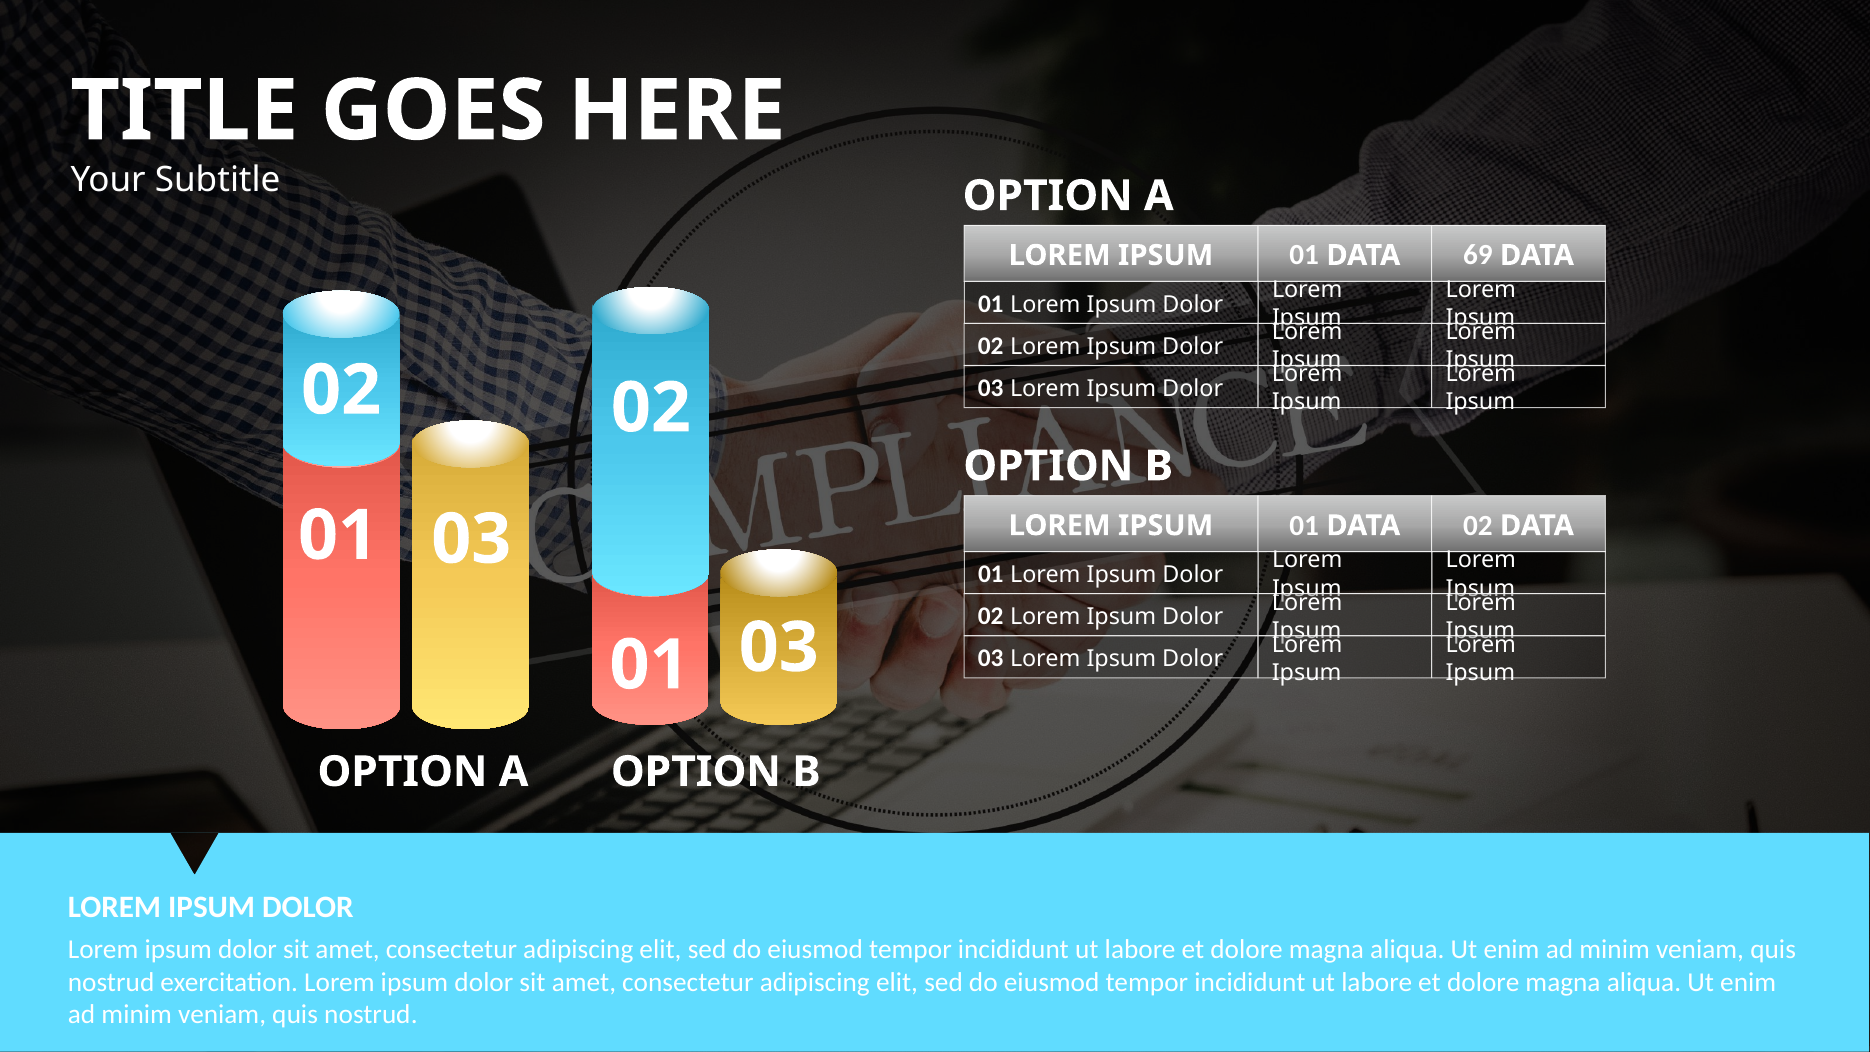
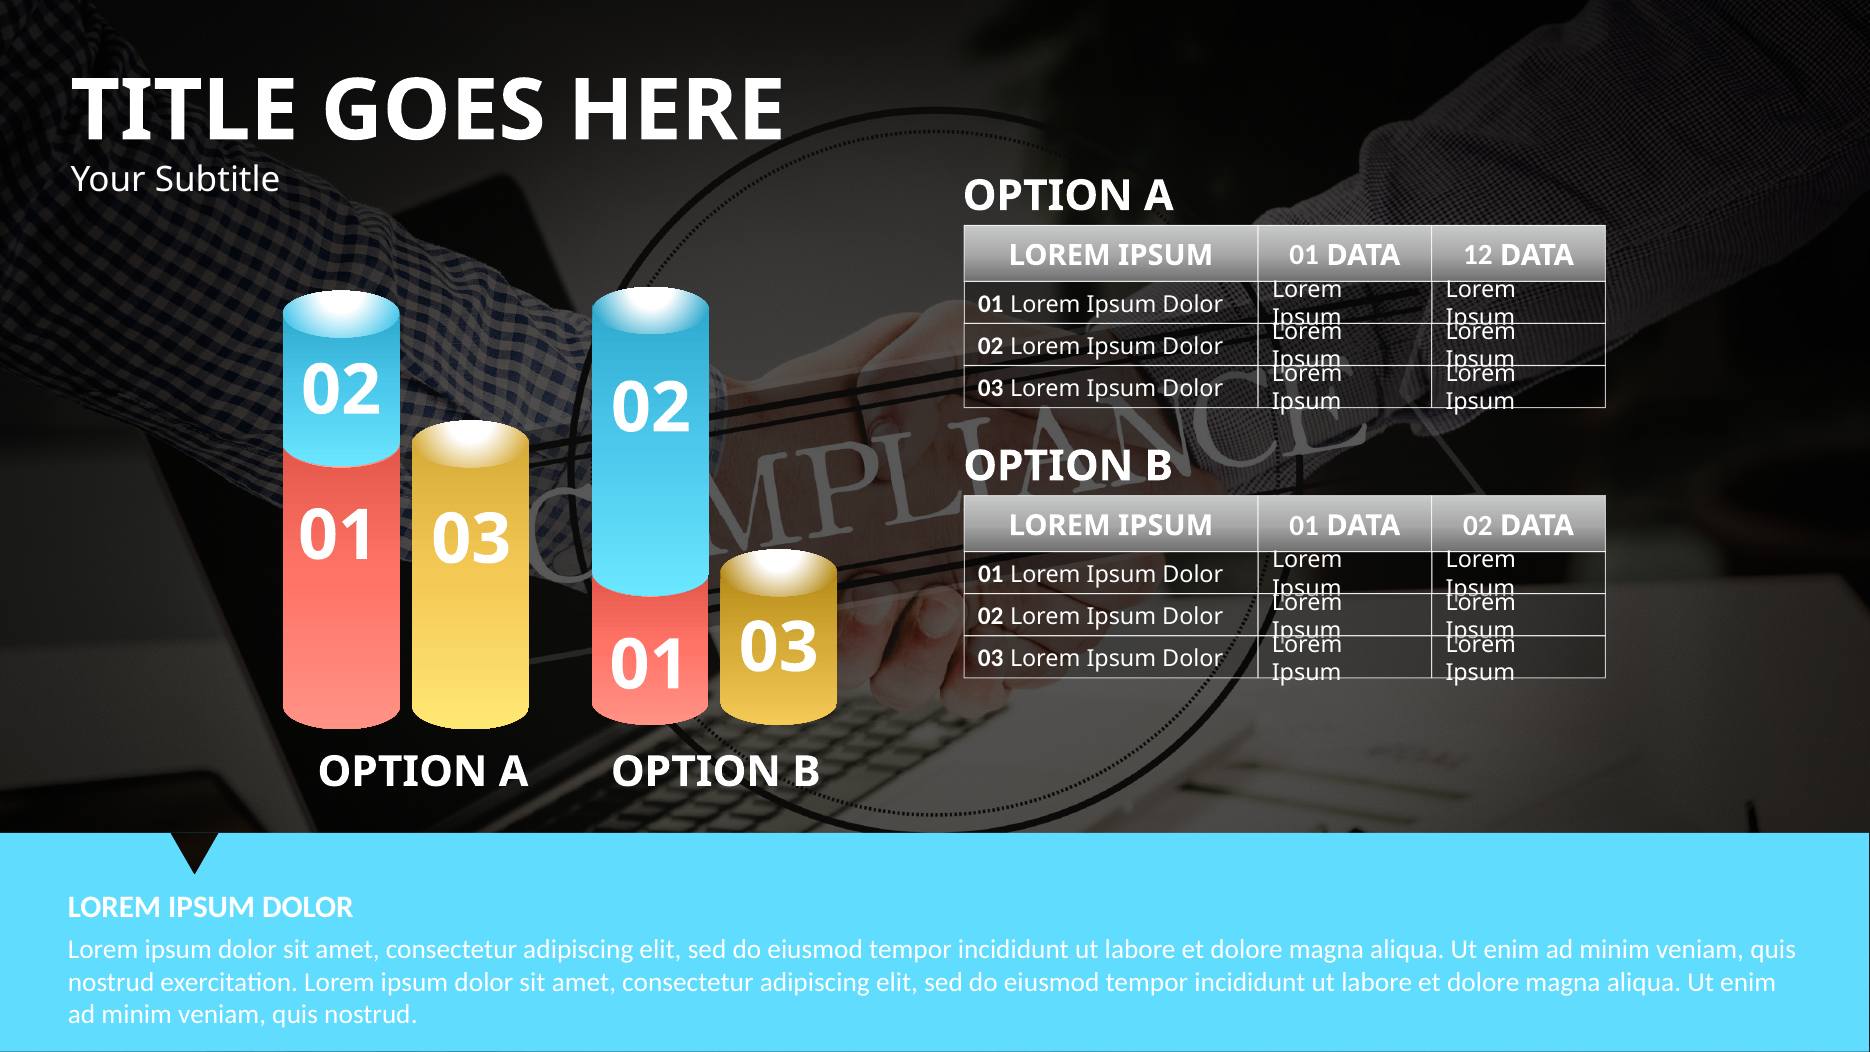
69: 69 -> 12
